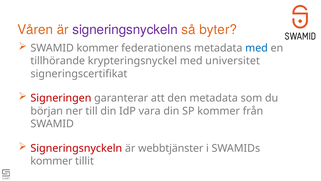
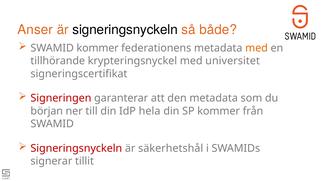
Våren: Våren -> Anser
signeringsnyckeln at (125, 30) colour: purple -> black
byter: byter -> både
med at (257, 48) colour: blue -> orange
vara: vara -> hela
webbtjänster: webbtjänster -> säkerhetshål
kommer at (51, 161): kommer -> signerar
